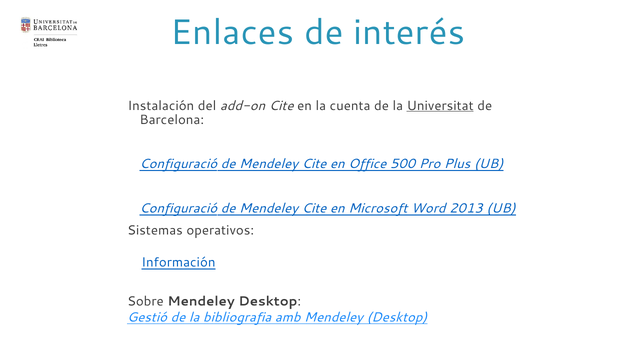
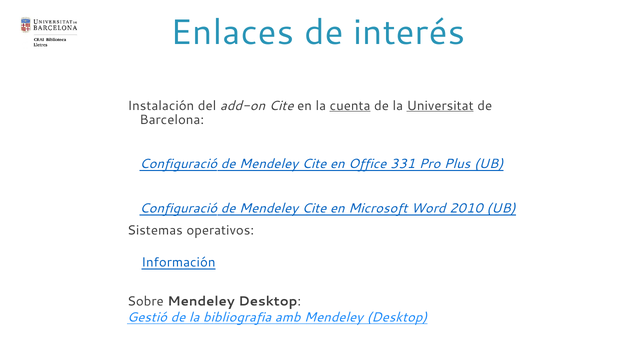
cuenta underline: none -> present
500: 500 -> 331
2013: 2013 -> 2010
